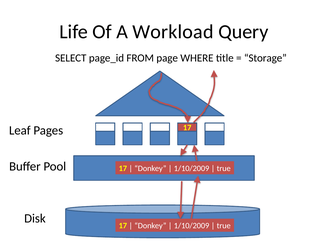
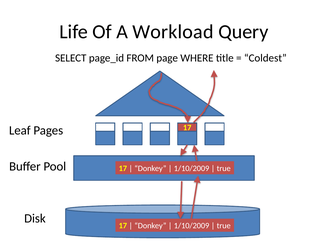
Storage: Storage -> Coldest
